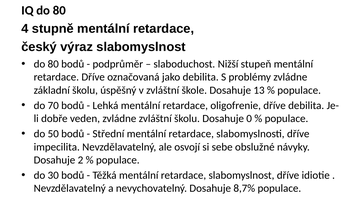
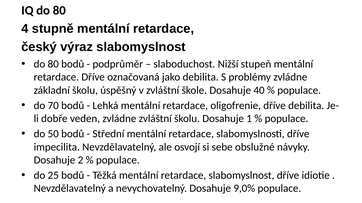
13: 13 -> 40
0: 0 -> 1
30: 30 -> 25
8,7%: 8,7% -> 9,0%
